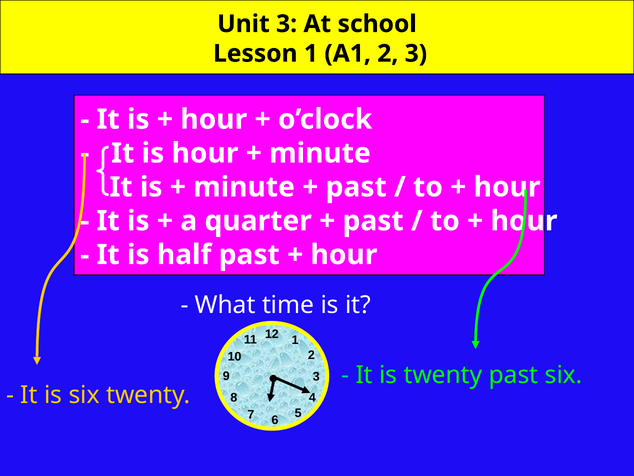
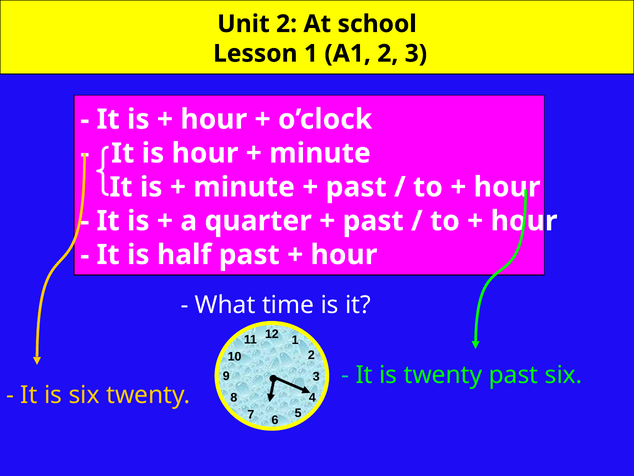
Unit 3: 3 -> 2
